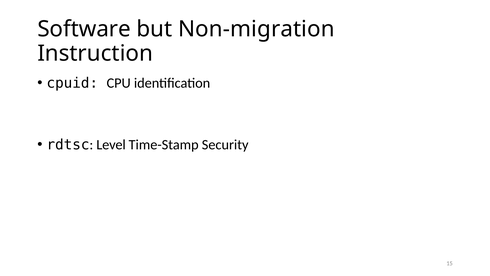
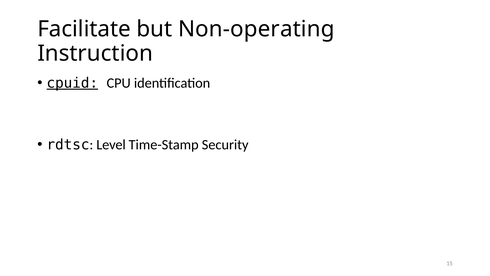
Software: Software -> Facilitate
Non-migration: Non-migration -> Non-operating
cpuid underline: none -> present
